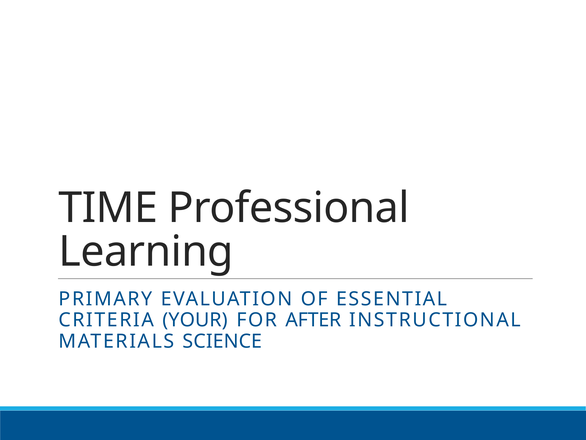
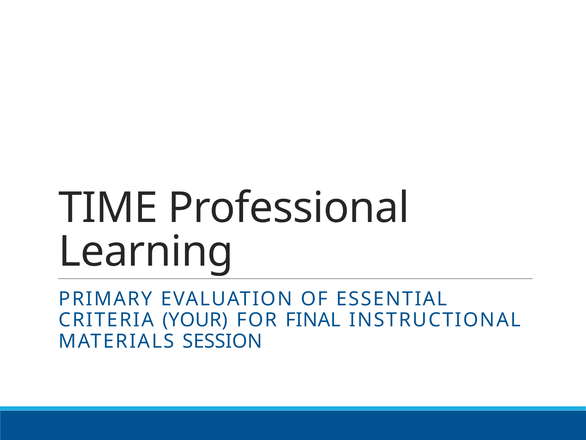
AFTER: AFTER -> FINAL
SCIENCE: SCIENCE -> SESSION
